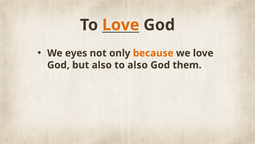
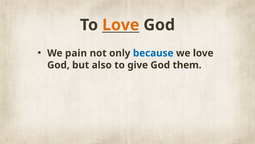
eyes: eyes -> pain
because colour: orange -> blue
to also: also -> give
